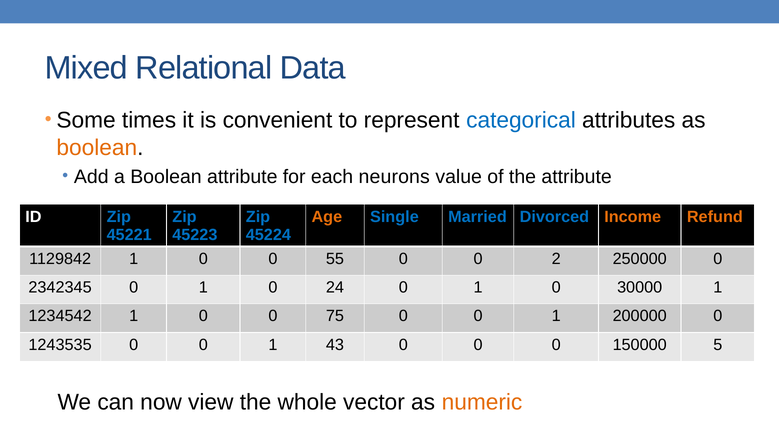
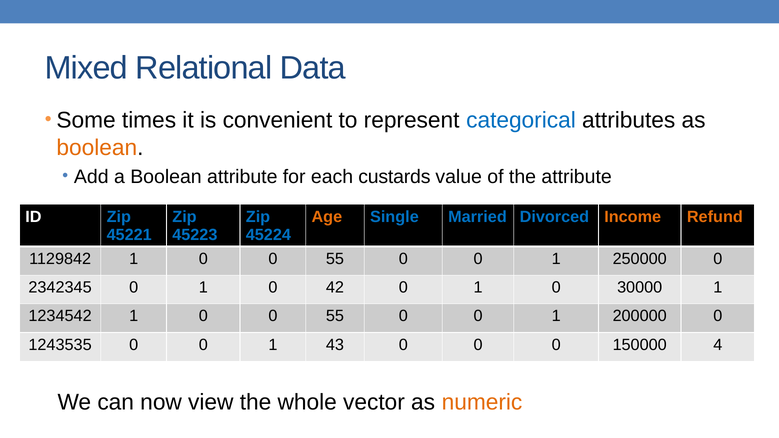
neurons: neurons -> custards
2 at (556, 259): 2 -> 1
24: 24 -> 42
75 at (335, 316): 75 -> 55
5: 5 -> 4
